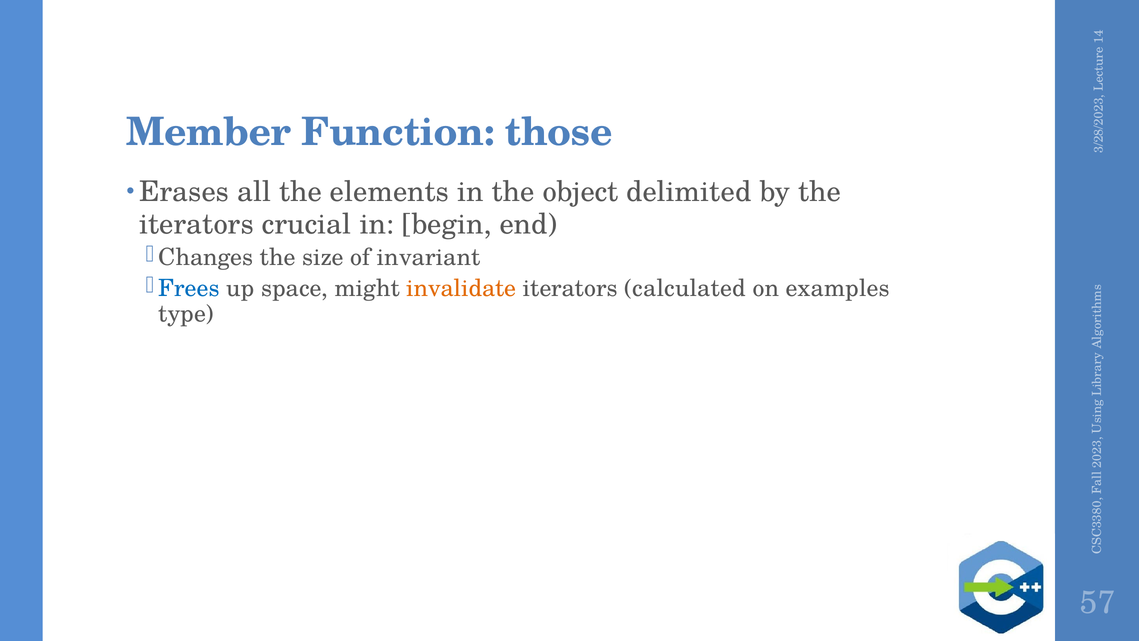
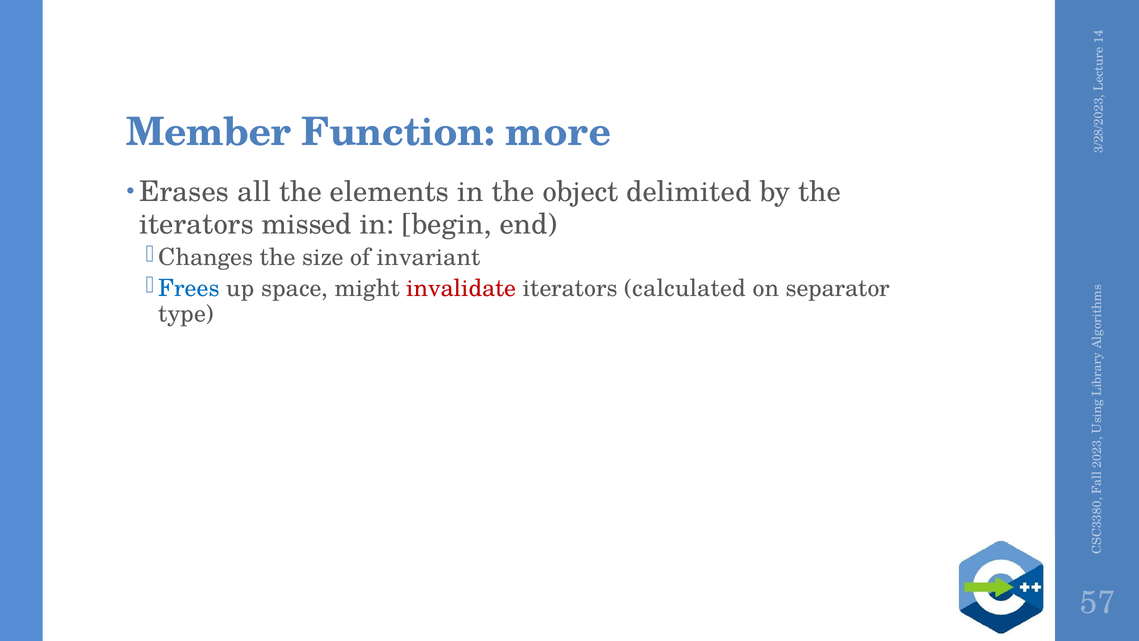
those: those -> more
crucial: crucial -> missed
invalidate colour: orange -> red
examples: examples -> separator
